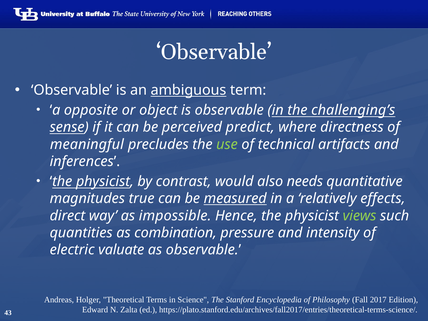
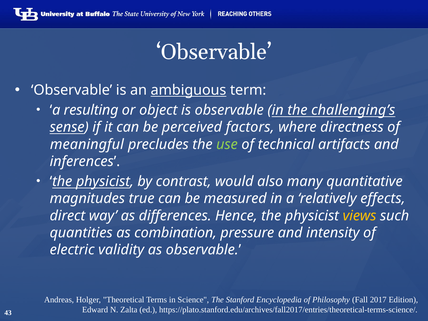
opposite: opposite -> resulting
predict: predict -> factors
needs: needs -> many
measured underline: present -> none
impossible: impossible -> differences
views colour: light green -> yellow
valuate: valuate -> validity
